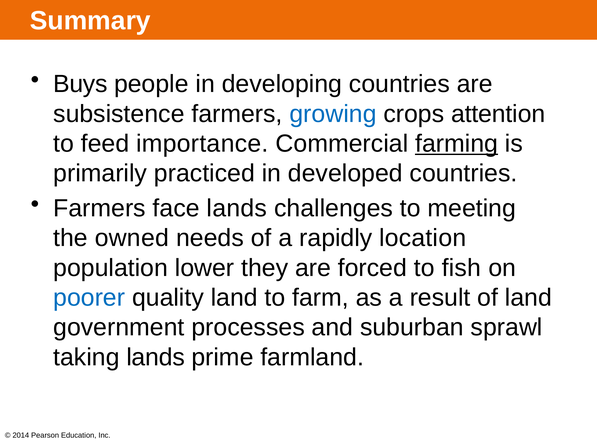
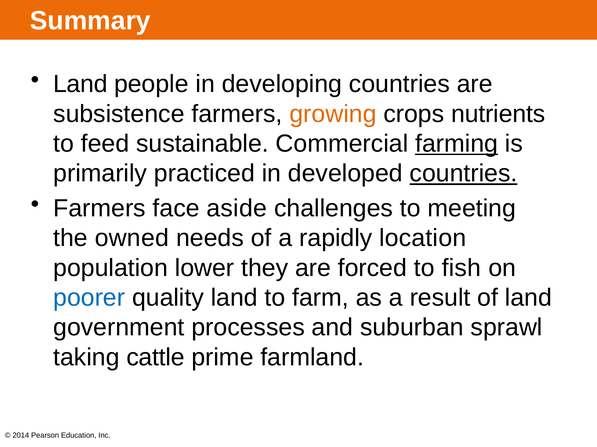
Buys at (80, 84): Buys -> Land
growing colour: blue -> orange
attention: attention -> nutrients
importance: importance -> sustainable
countries at (464, 174) underline: none -> present
face lands: lands -> aside
taking lands: lands -> cattle
